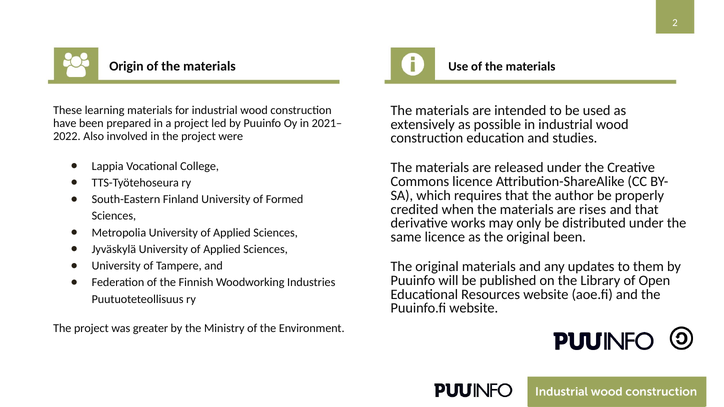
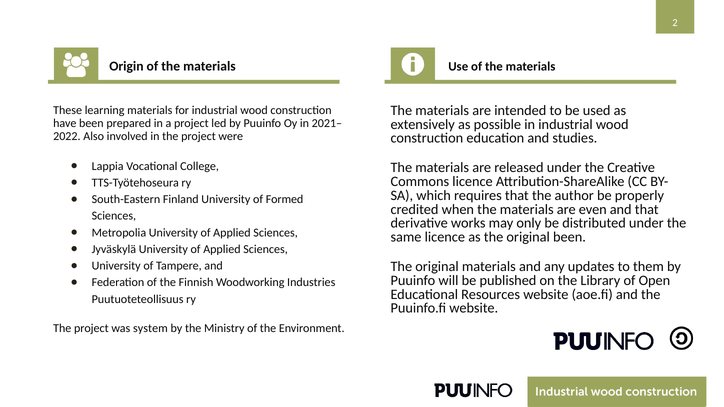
rises: rises -> even
greater: greater -> system
